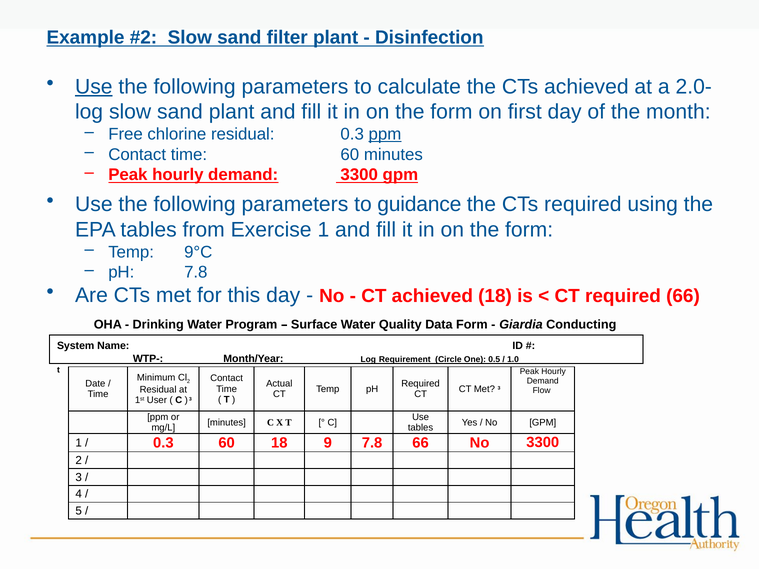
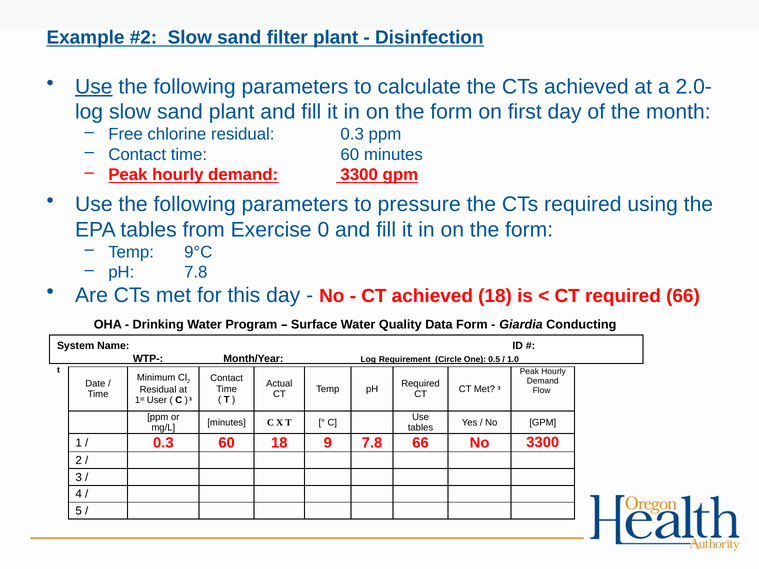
ppm at (385, 134) underline: present -> none
guidance: guidance -> pressure
Exercise 1: 1 -> 0
